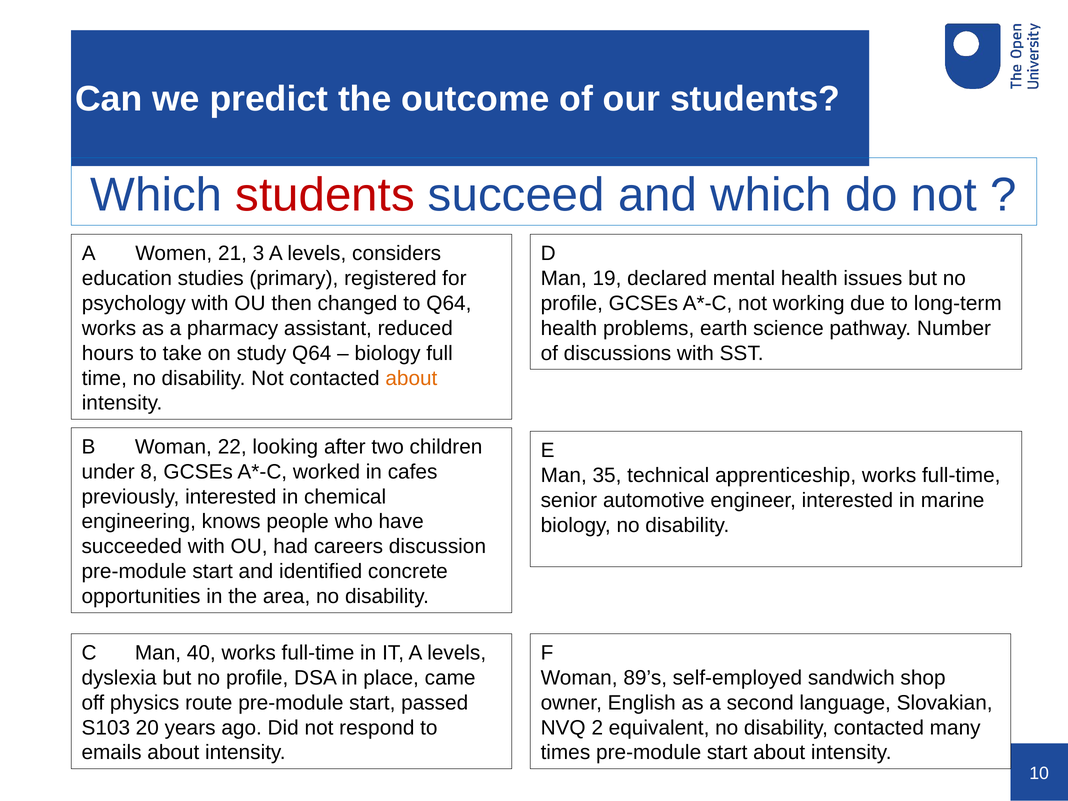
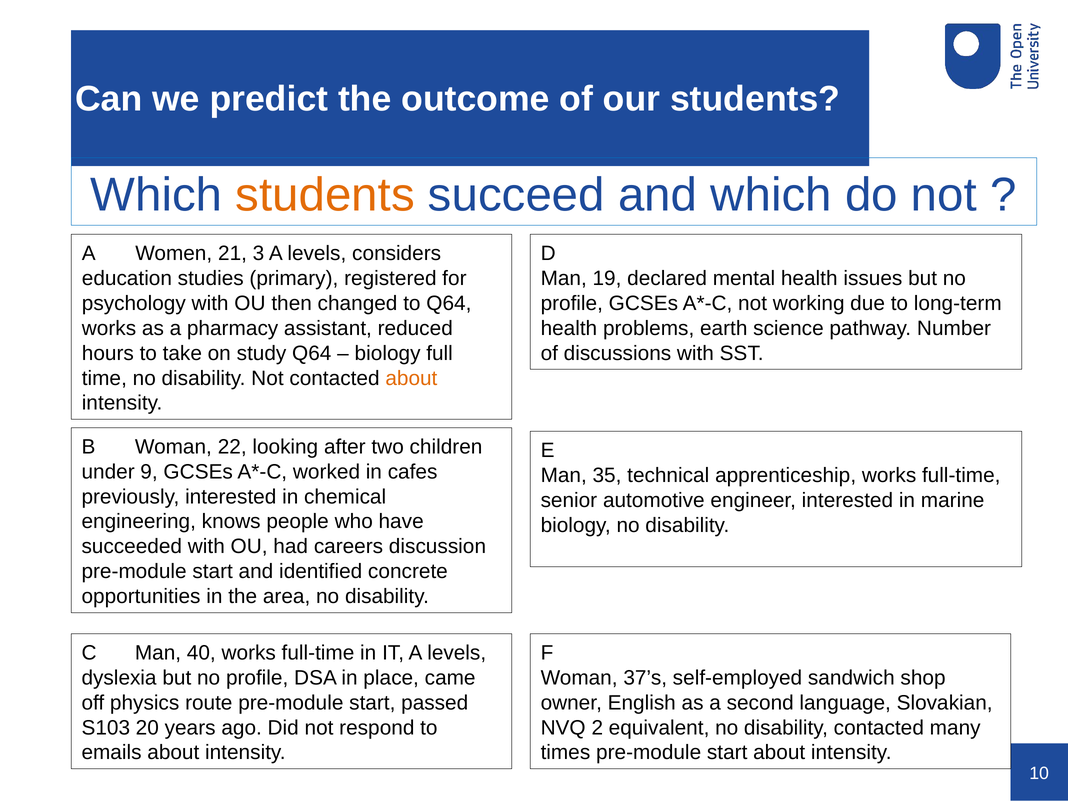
students at (325, 195) colour: red -> orange
8: 8 -> 9
89’s: 89’s -> 37’s
